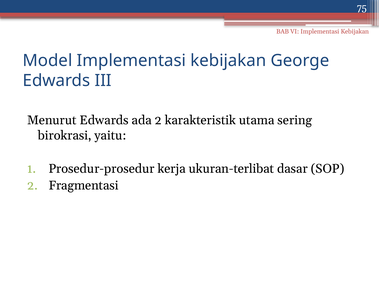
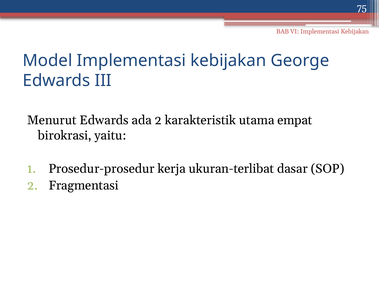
sering: sering -> empat
